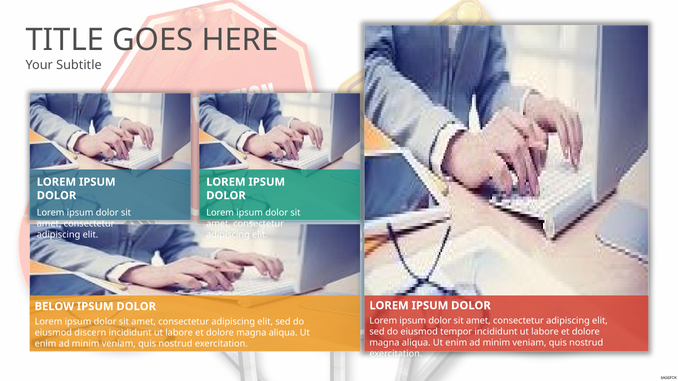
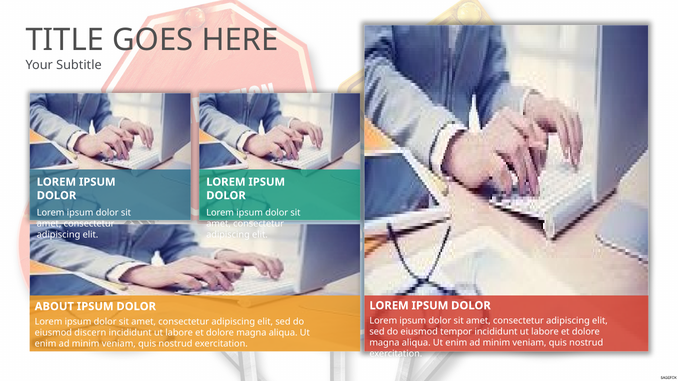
BELOW: BELOW -> ABOUT
